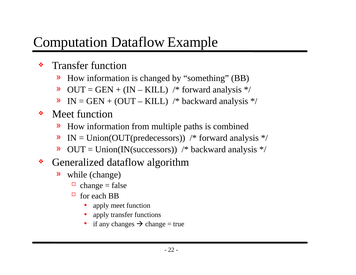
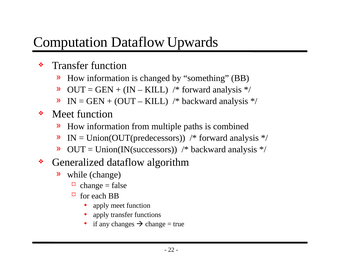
Example: Example -> Upwards
